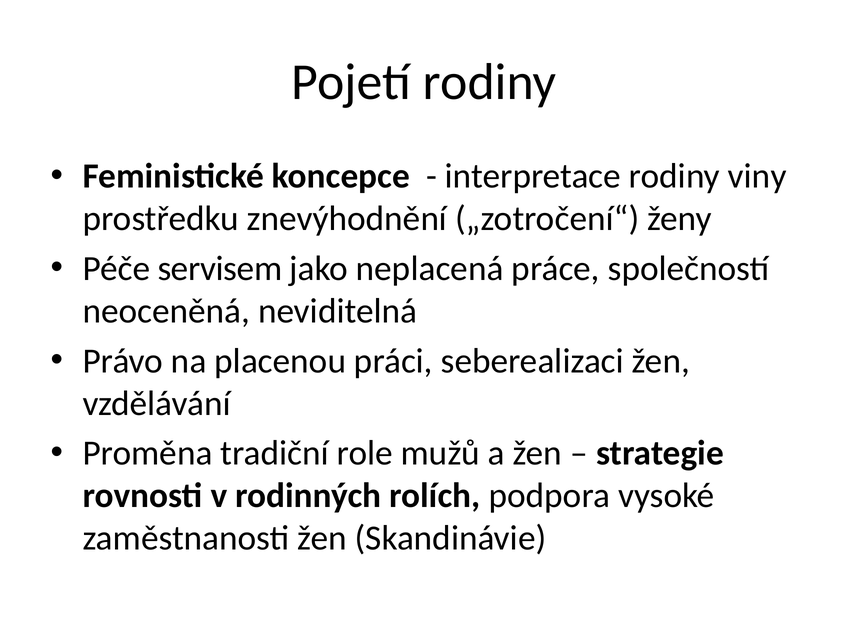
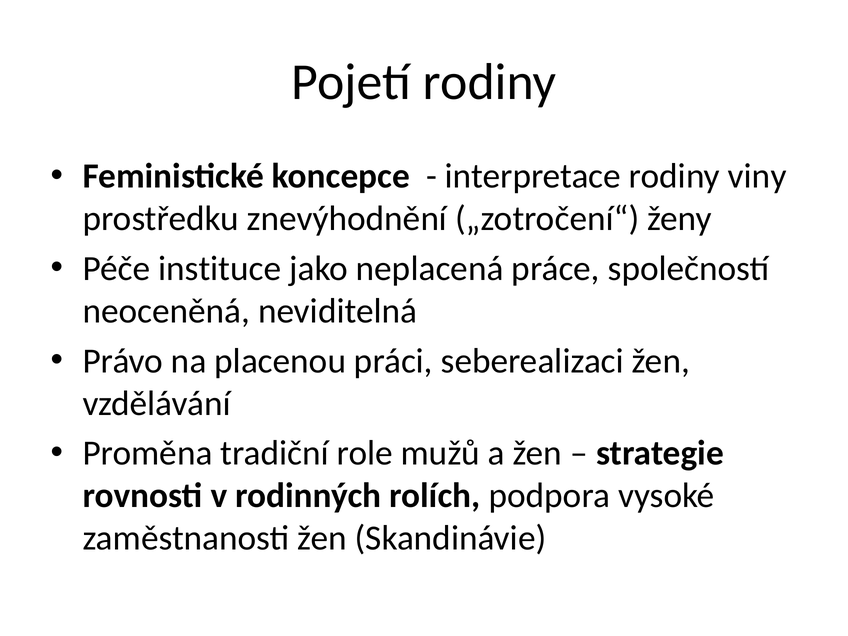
servisem: servisem -> instituce
